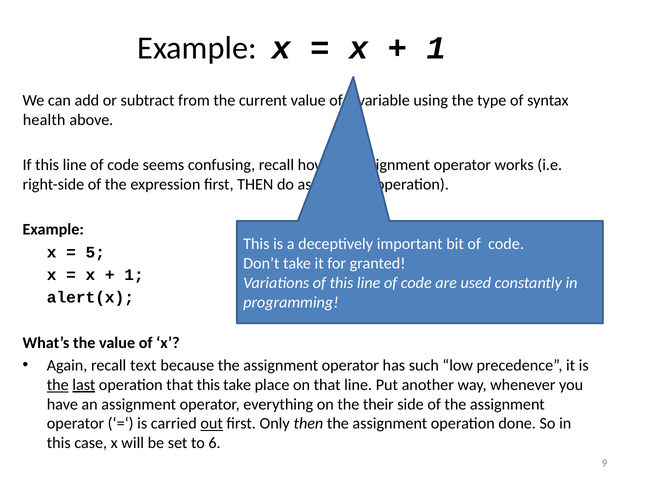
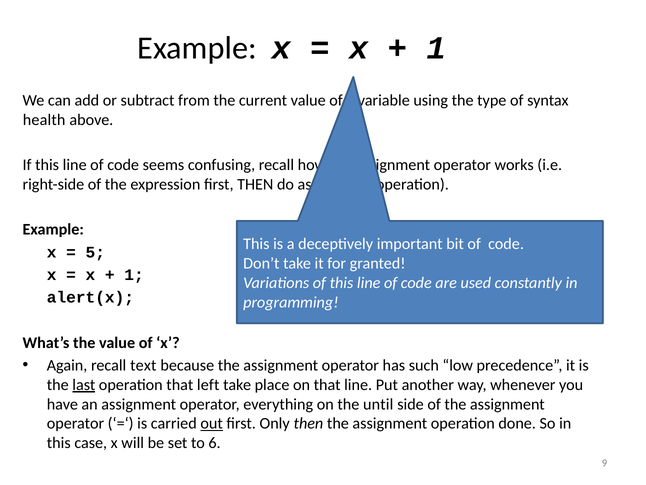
the at (58, 384) underline: present -> none
that this: this -> left
their: their -> until
